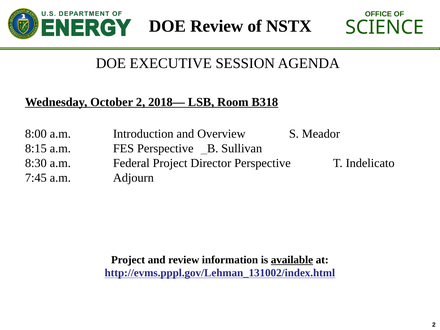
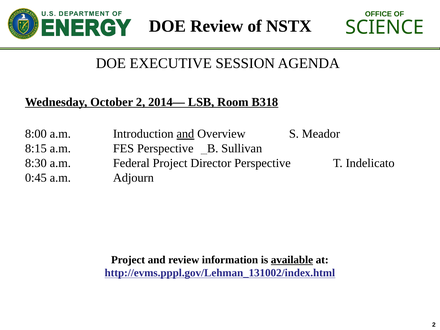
2018—: 2018— -> 2014—
and at (185, 134) underline: none -> present
7:45: 7:45 -> 0:45
